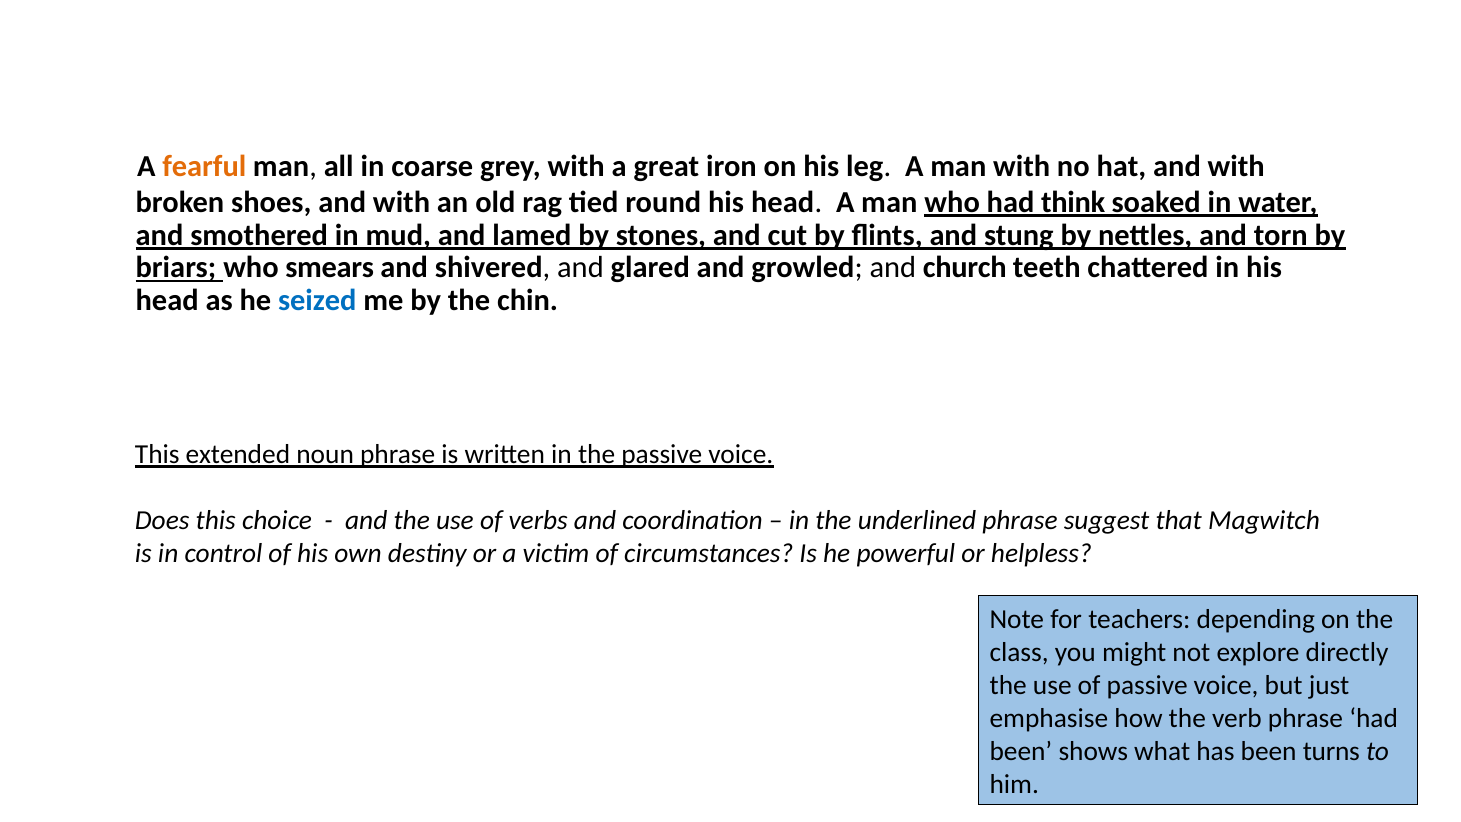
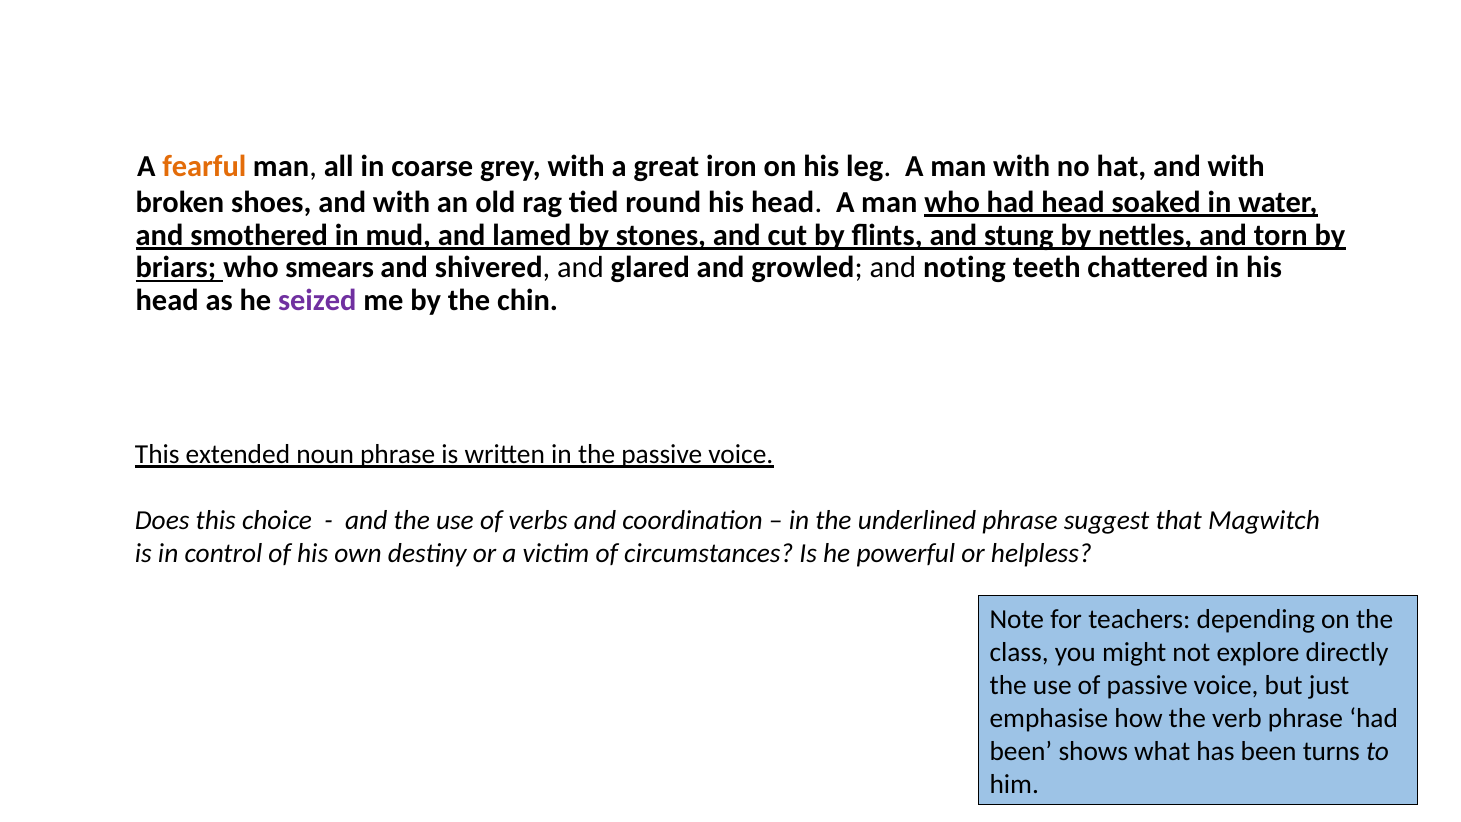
had think: think -> head
church: church -> noting
seized colour: blue -> purple
